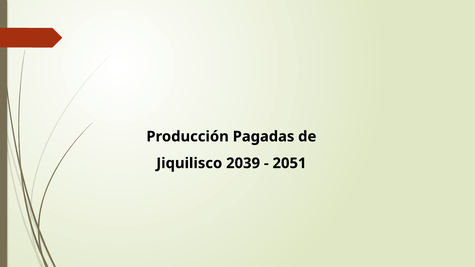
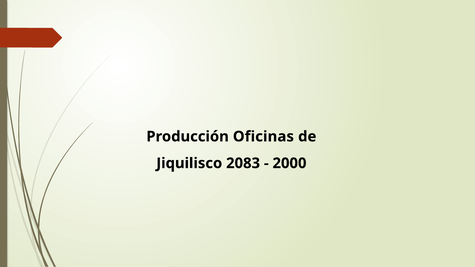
Pagadas: Pagadas -> Oficinas
2039: 2039 -> 2083
2051: 2051 -> 2000
